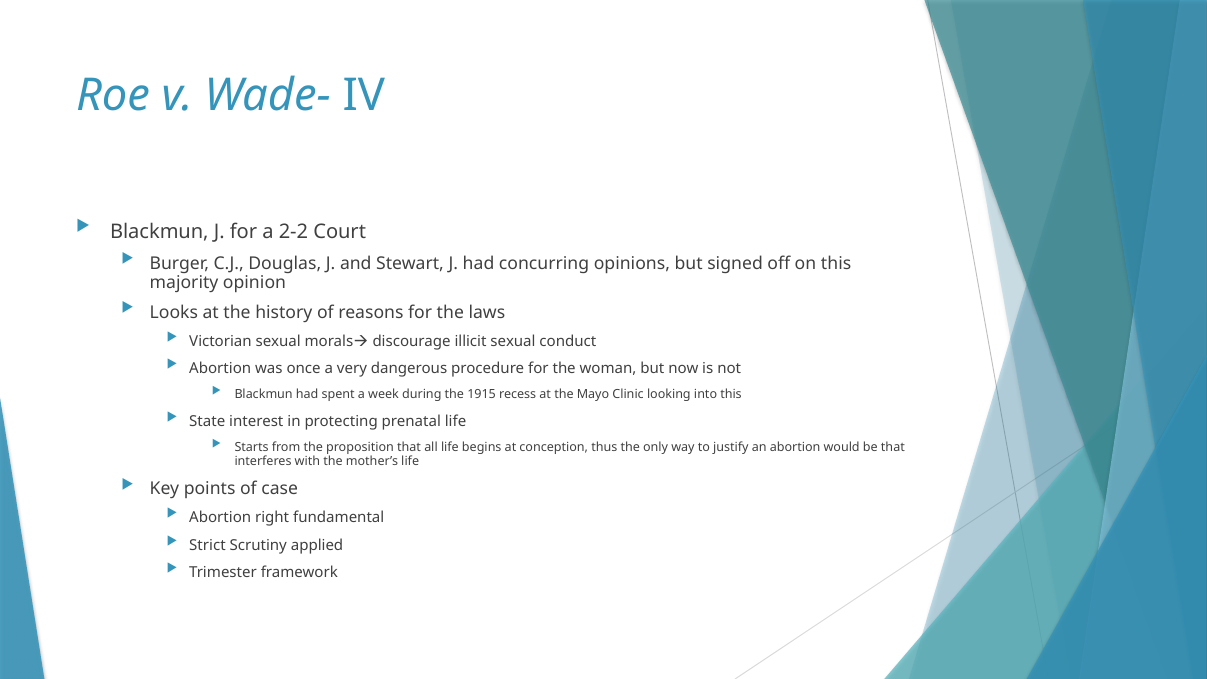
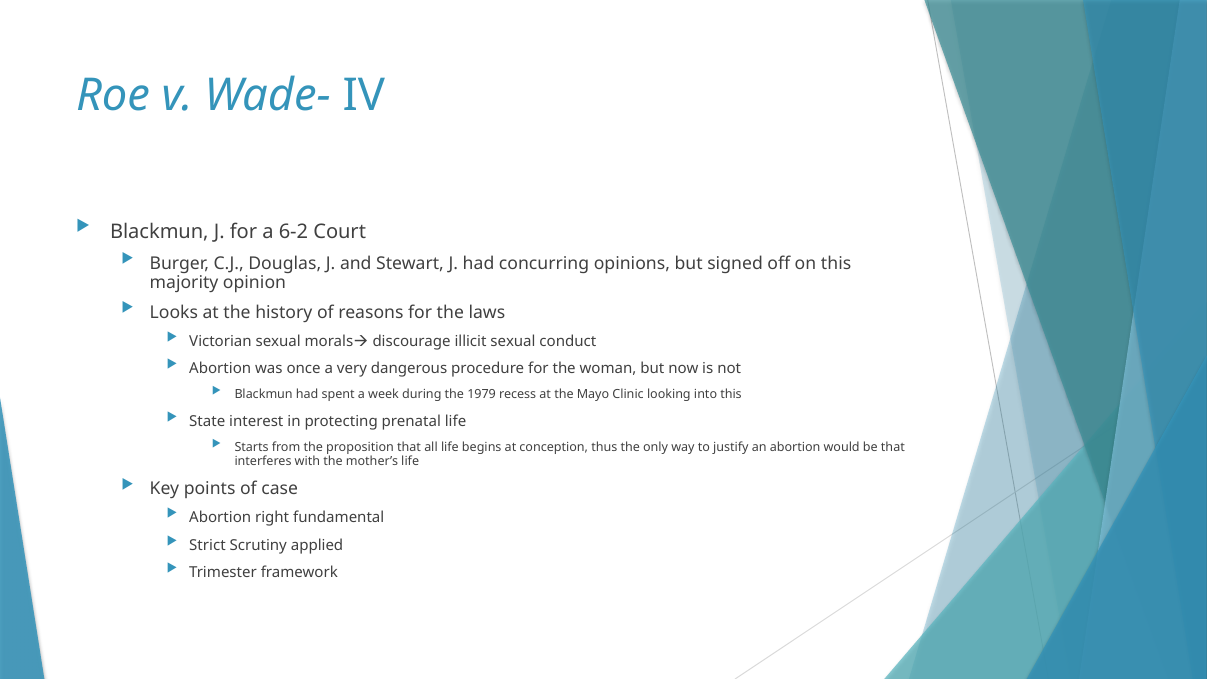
2-2: 2-2 -> 6-2
1915: 1915 -> 1979
